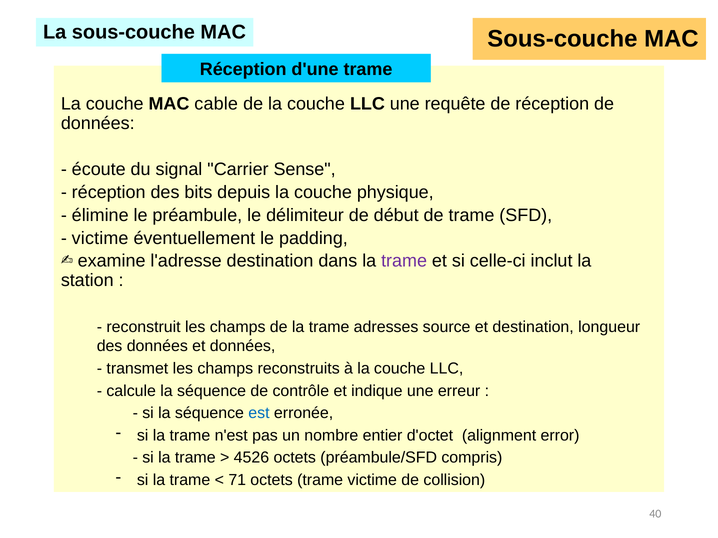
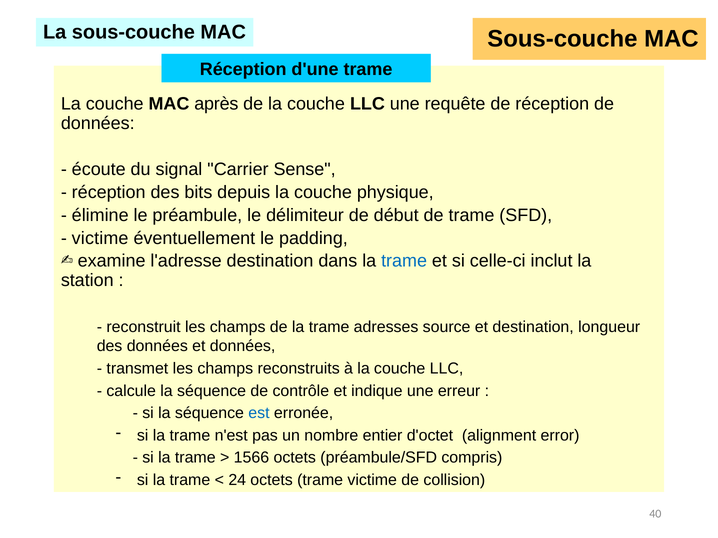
cable: cable -> après
trame at (404, 261) colour: purple -> blue
4526: 4526 -> 1566
71: 71 -> 24
